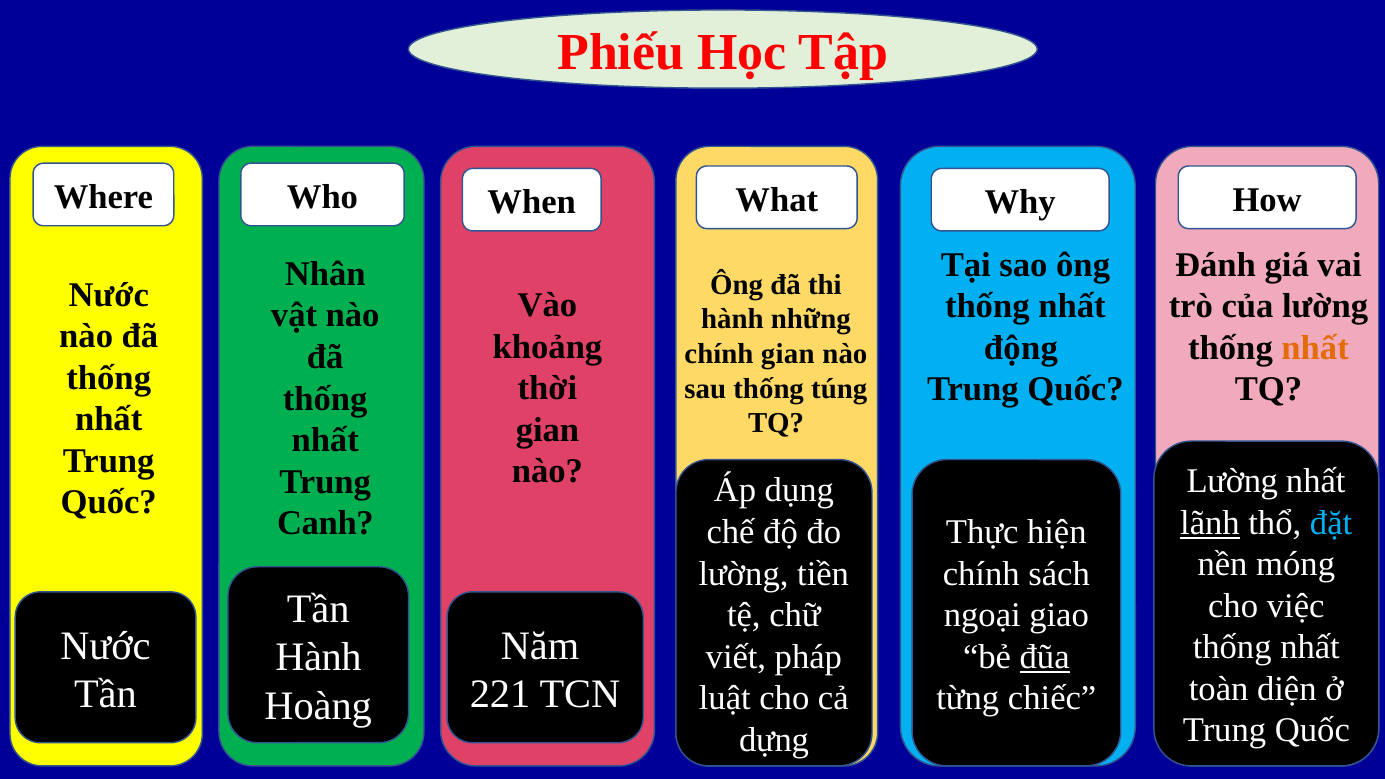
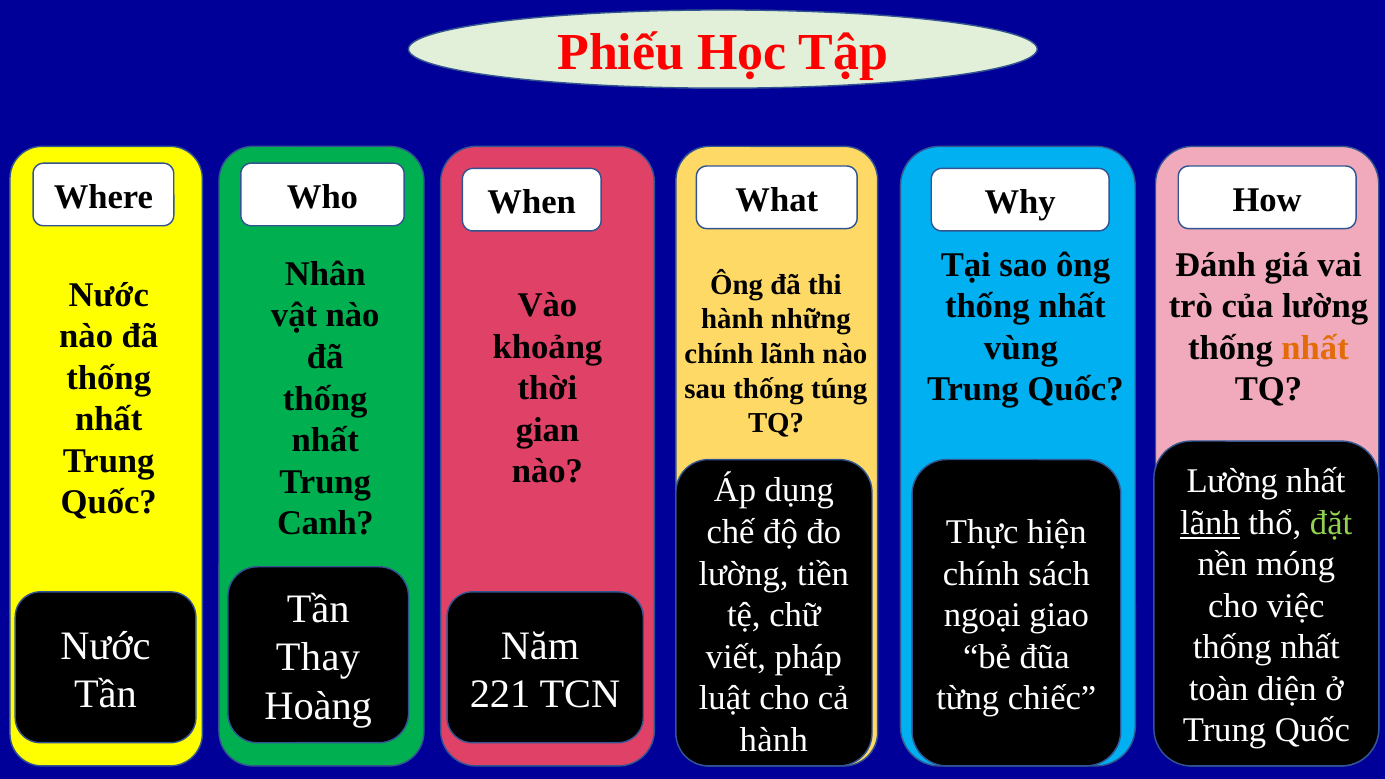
động: động -> vùng
chính gian: gian -> lãnh
đặt colour: light blue -> light green
Hành at (318, 658): Hành -> Thay
đũa underline: present -> none
dựng at (774, 740): dựng -> hành
